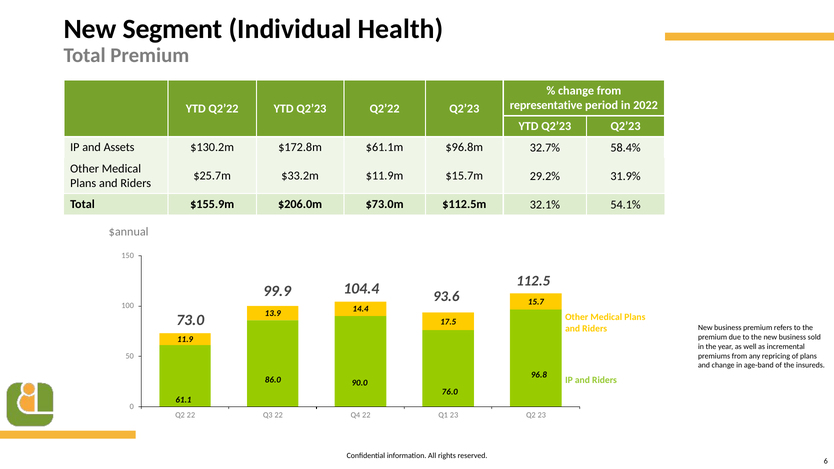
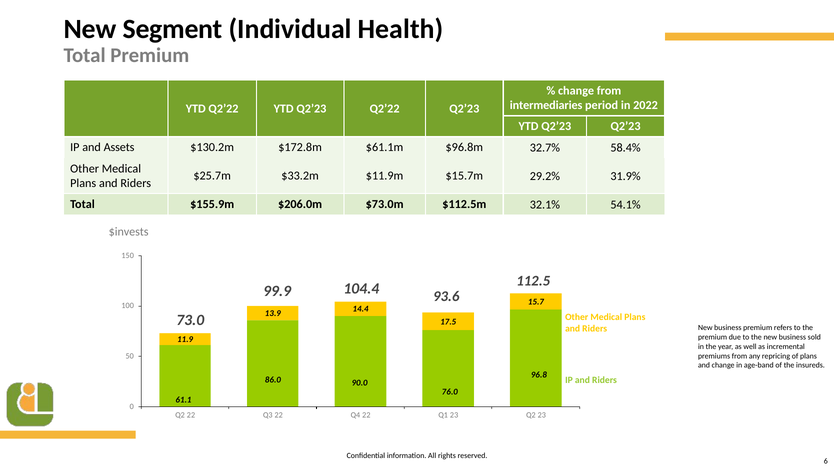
representative: representative -> intermediaries
$annual: $annual -> $invests
